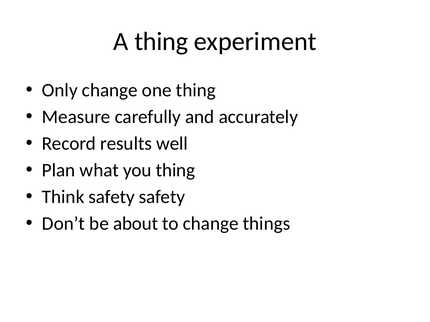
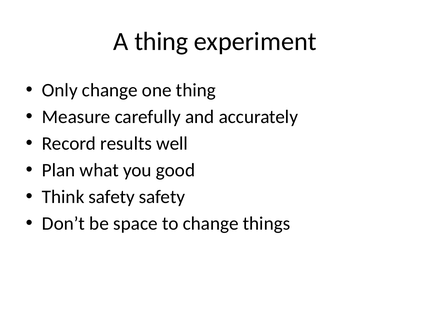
you thing: thing -> good
about: about -> space
